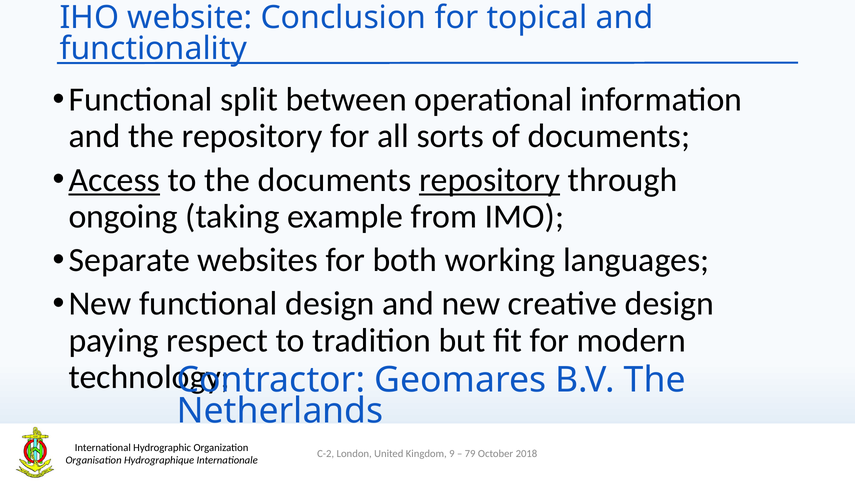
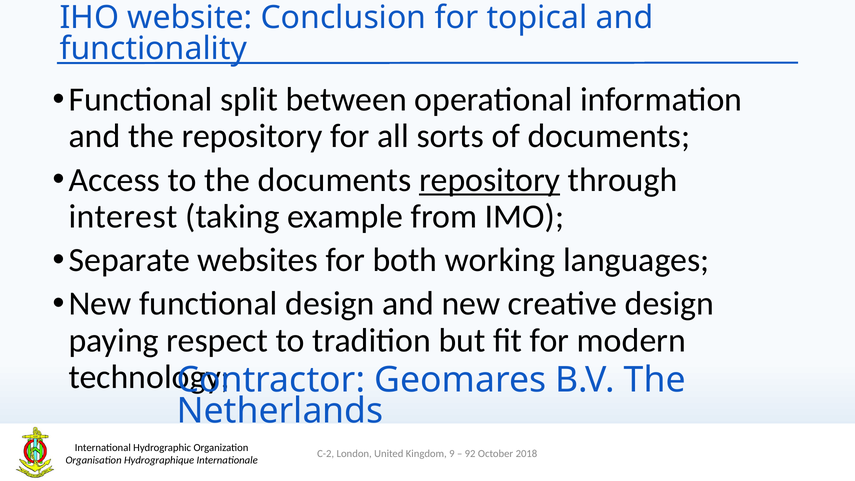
Access underline: present -> none
ongoing: ongoing -> interest
79: 79 -> 92
